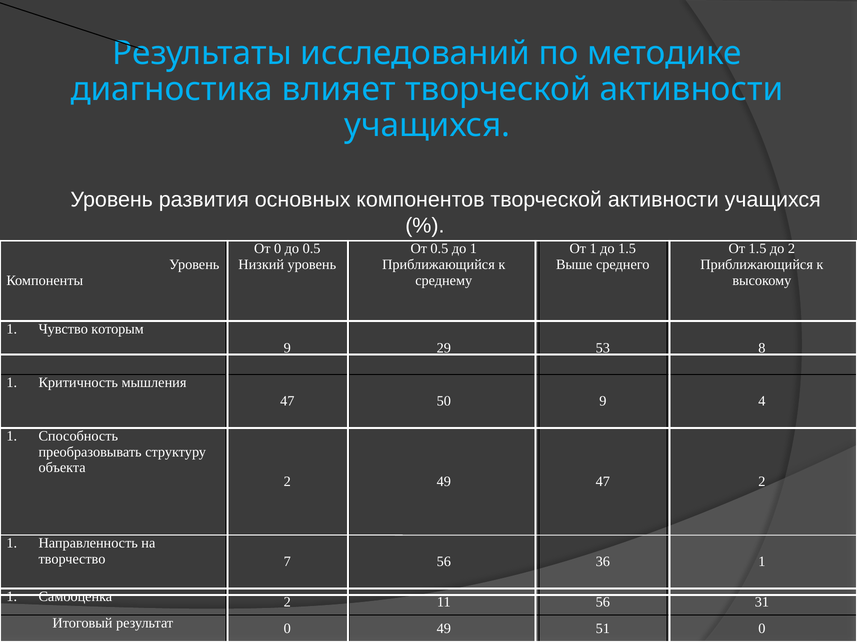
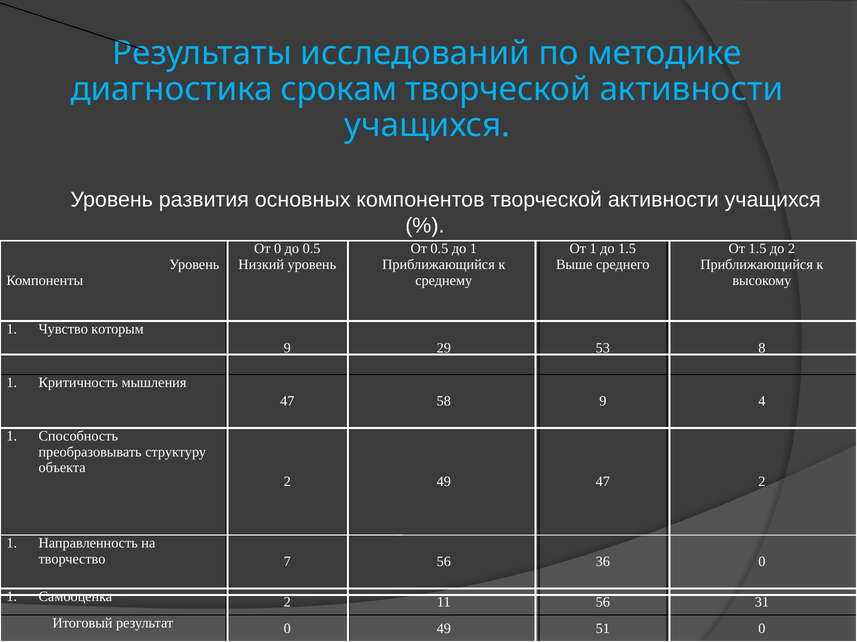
влияет: влияет -> срокам
50: 50 -> 58
36 1: 1 -> 0
